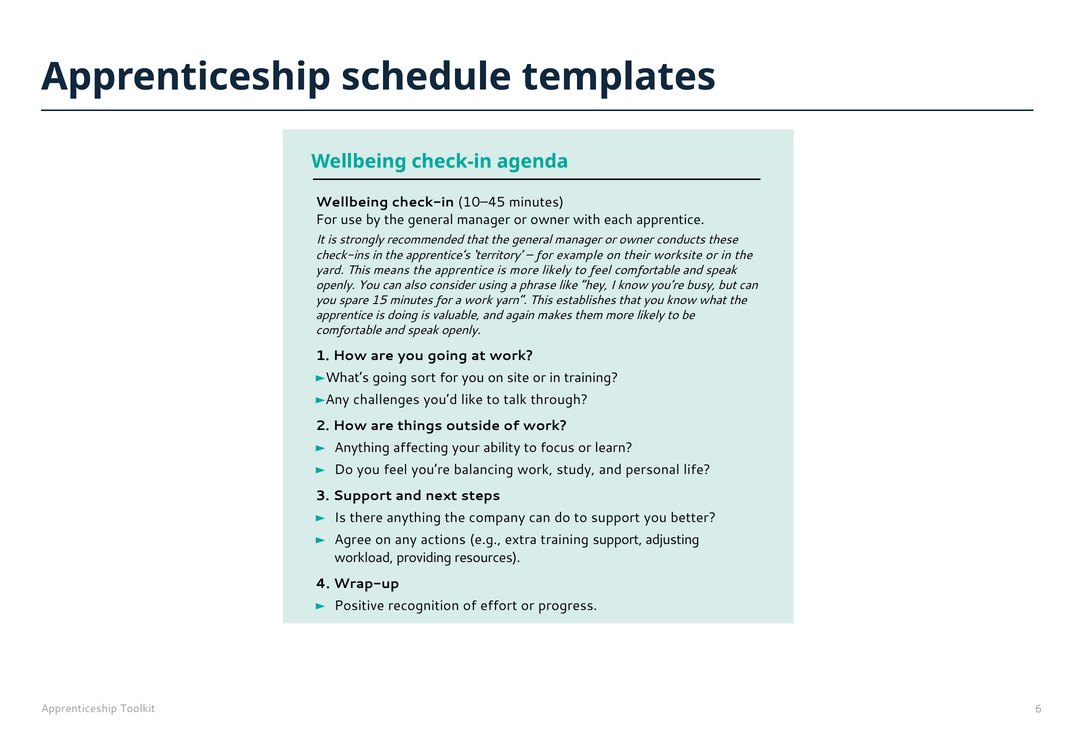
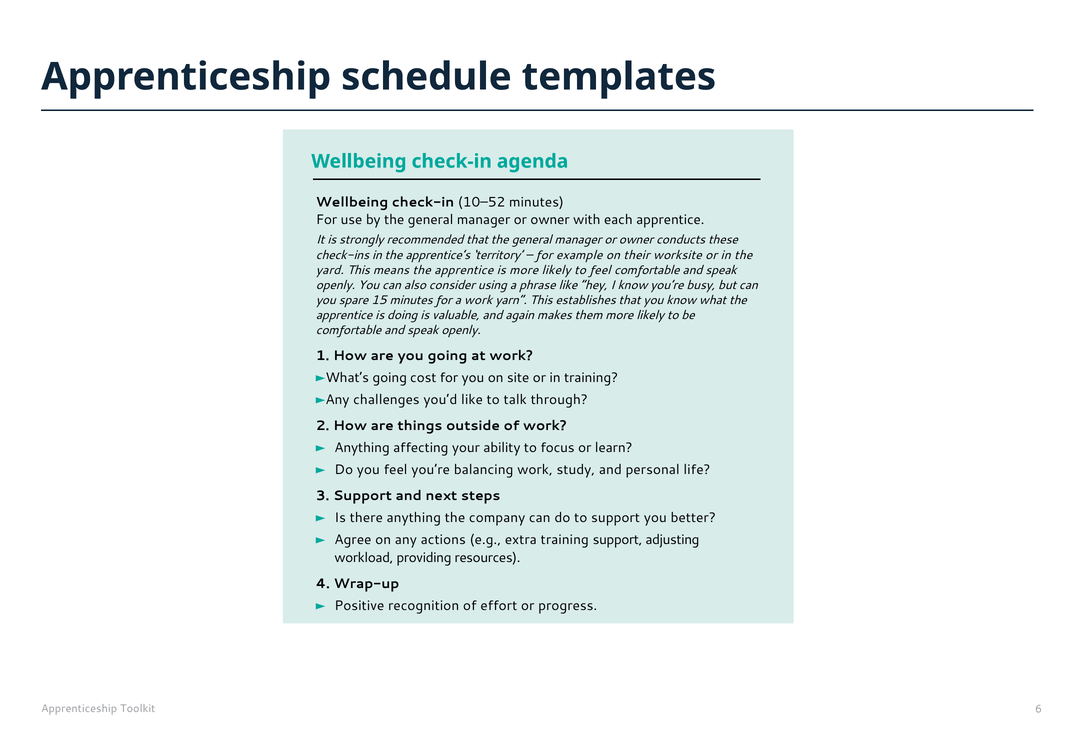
10–45: 10–45 -> 10–52
sort: sort -> cost
